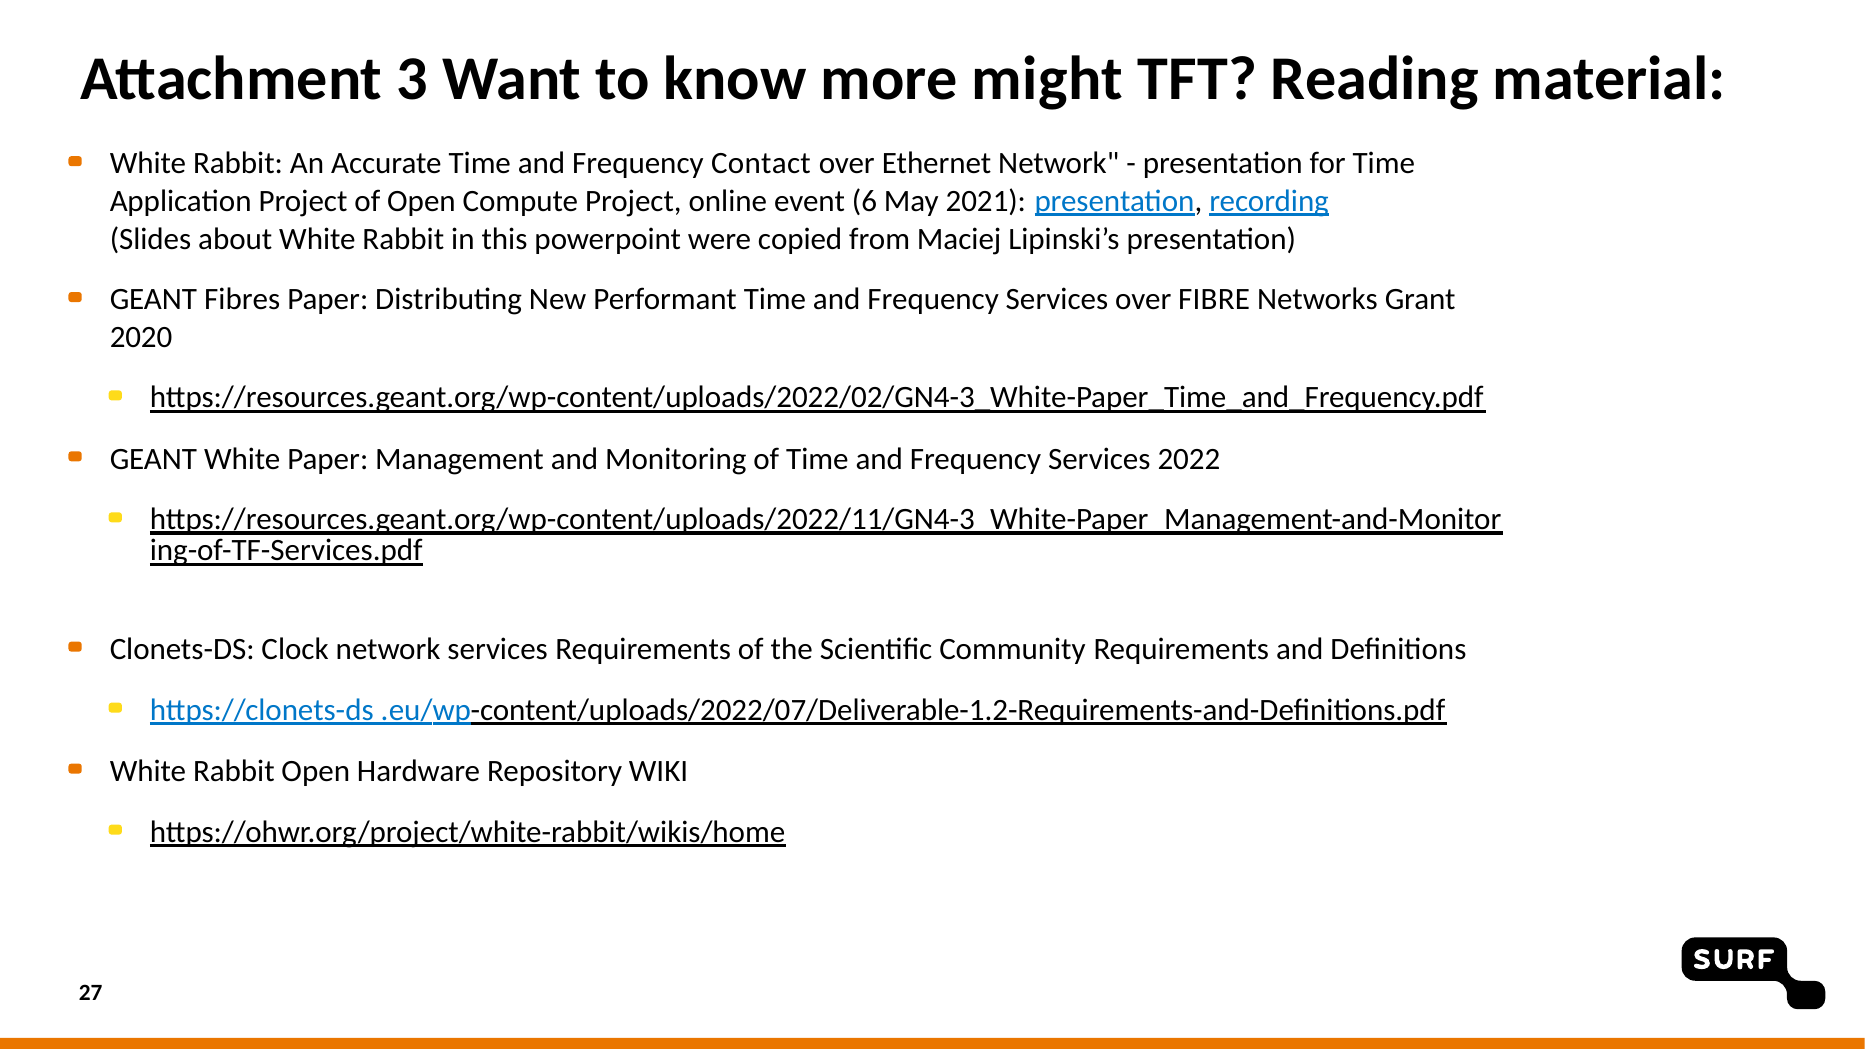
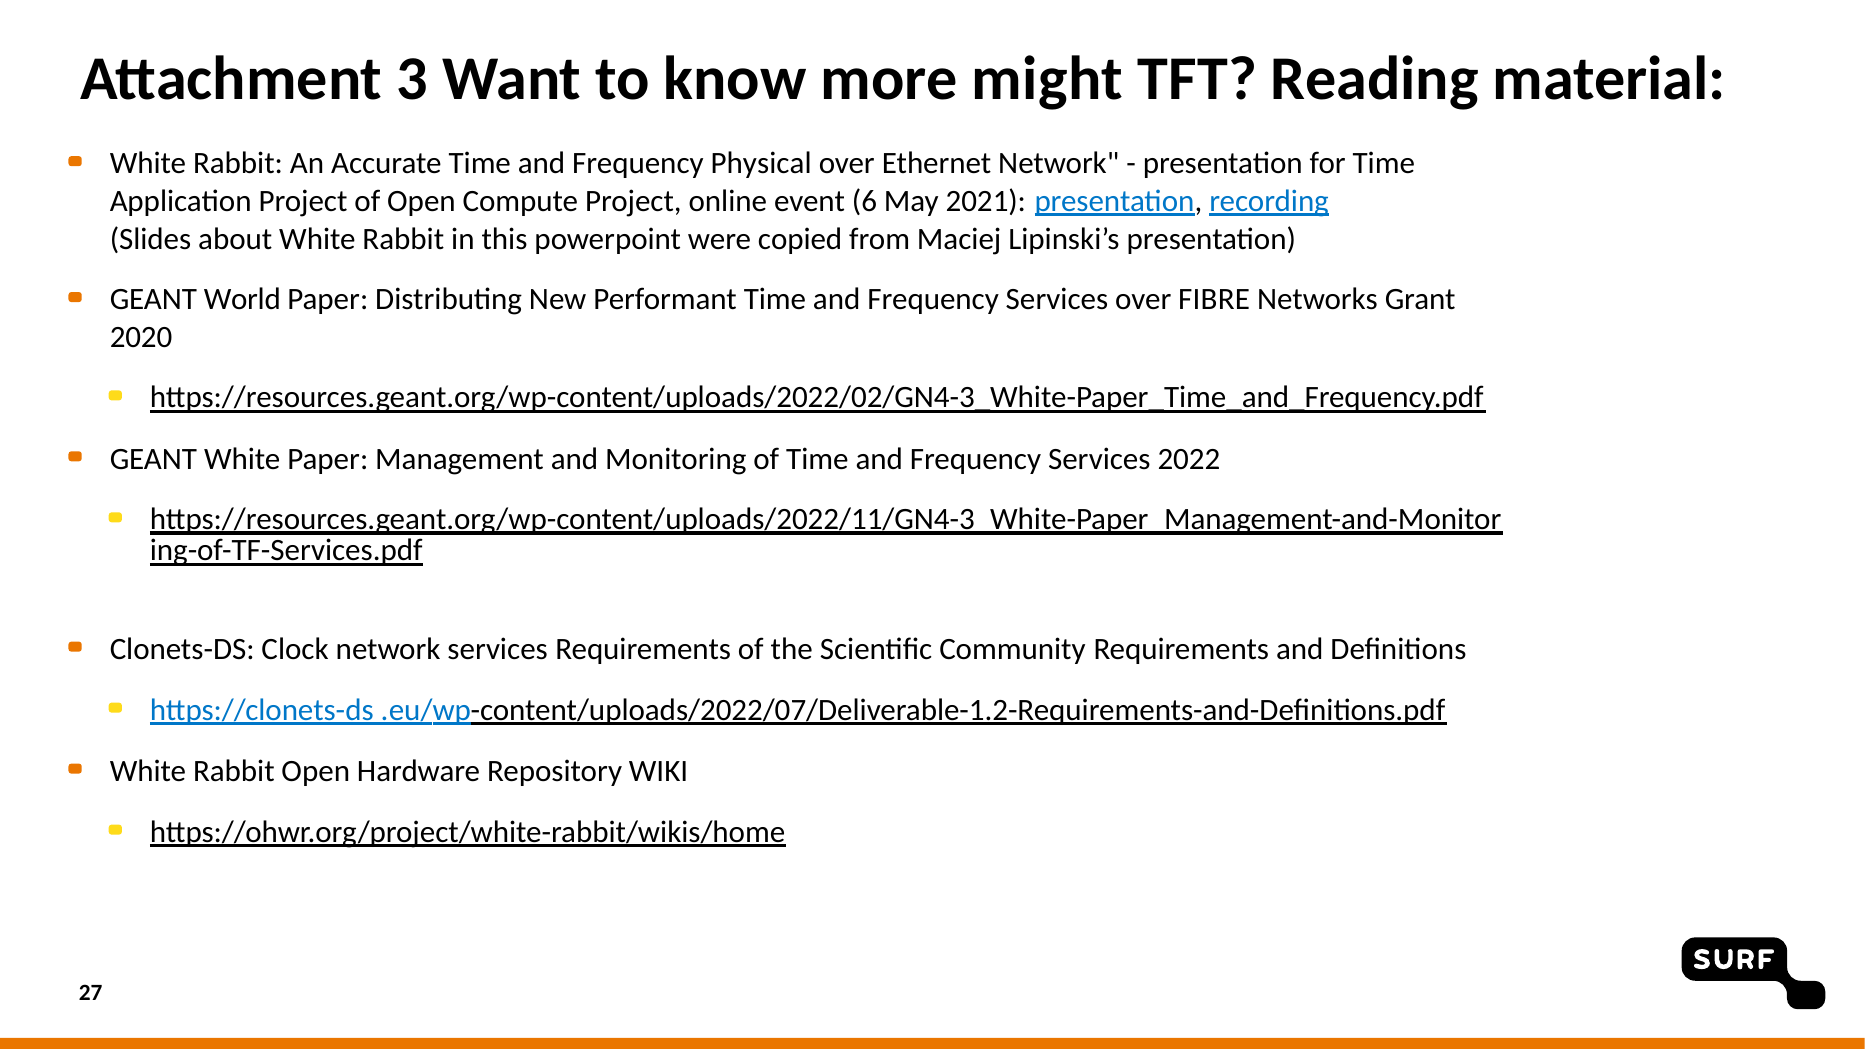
Contact: Contact -> Physical
Fibres: Fibres -> World
